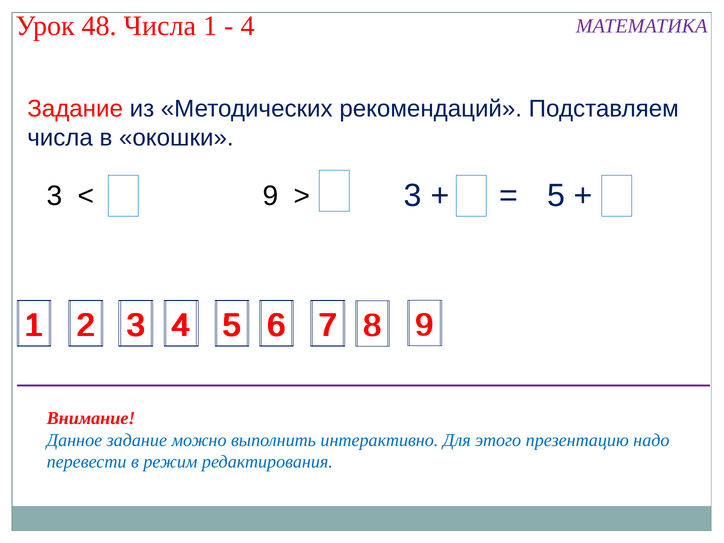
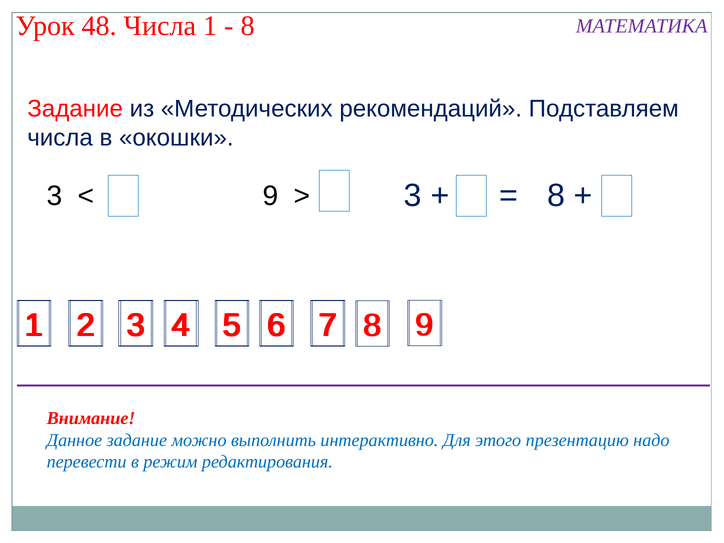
4 at (248, 26): 4 -> 8
5 at (556, 196): 5 -> 8
